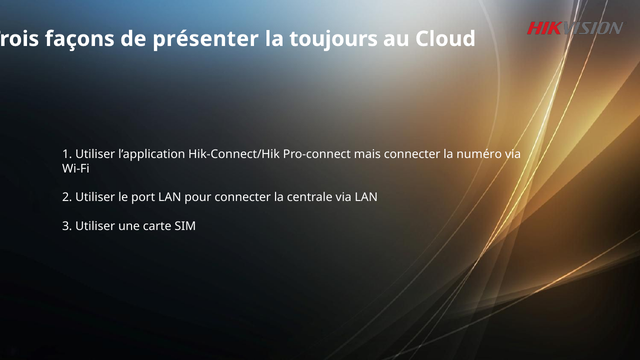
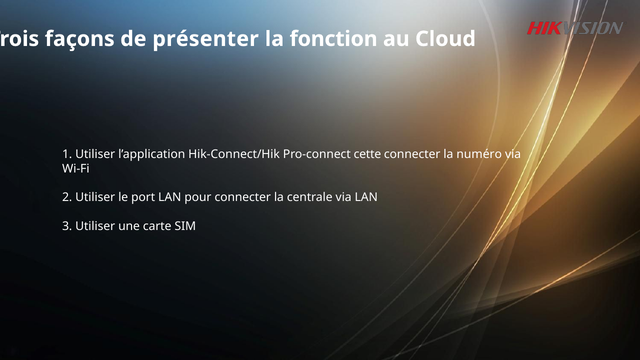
toujours: toujours -> fonction
mais: mais -> cette
